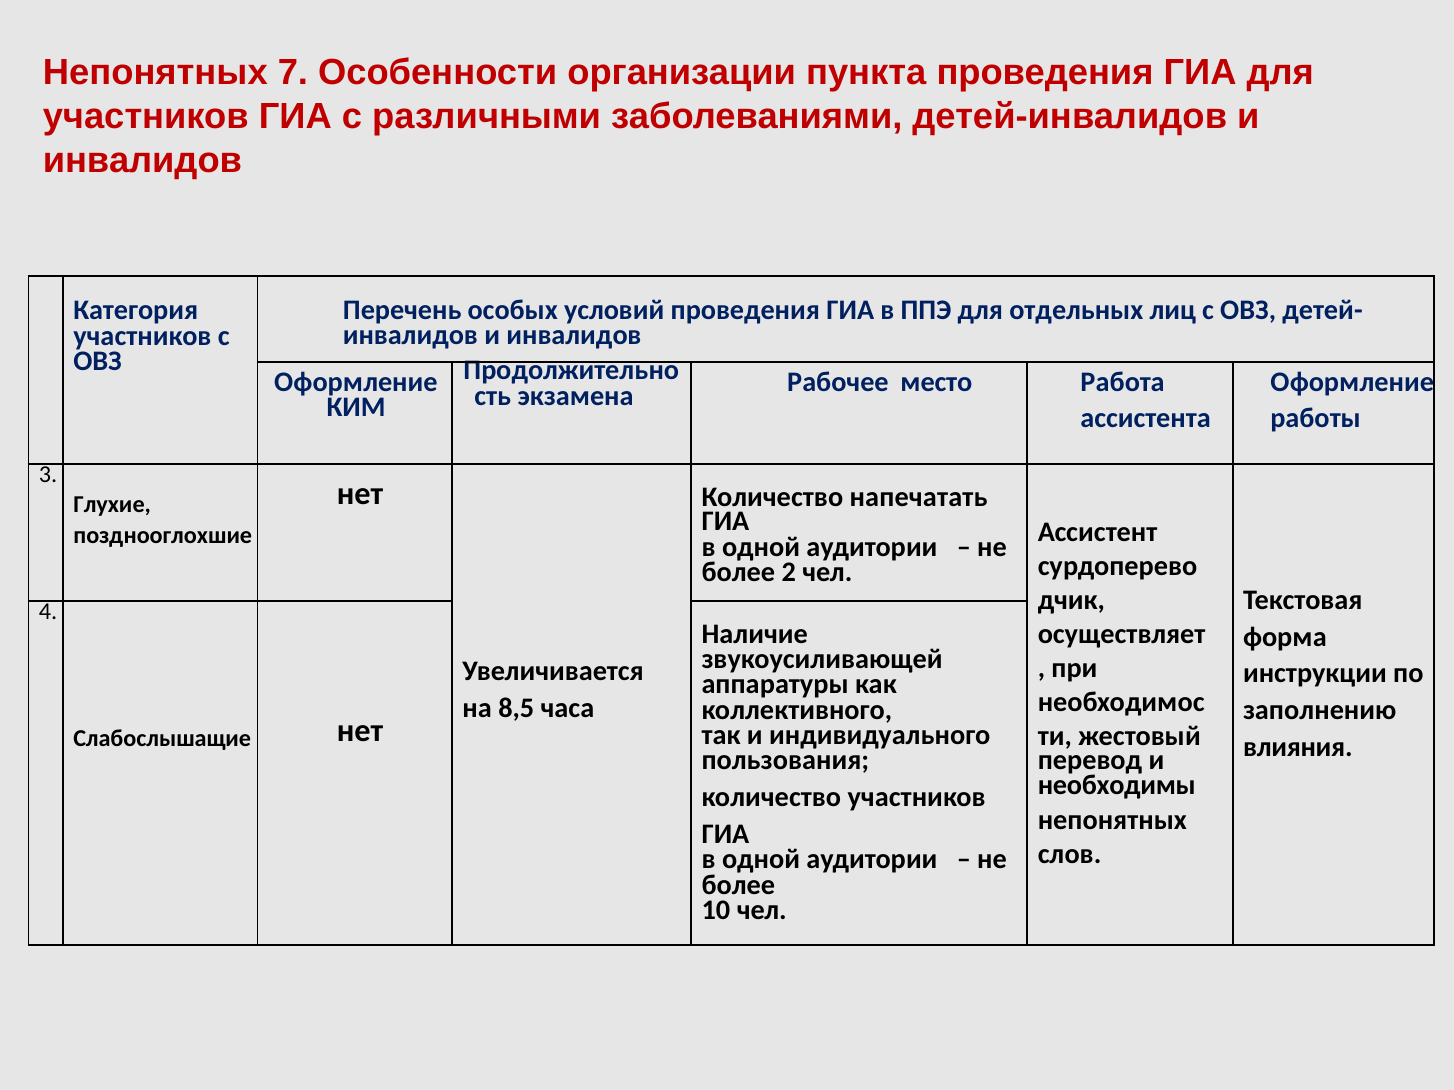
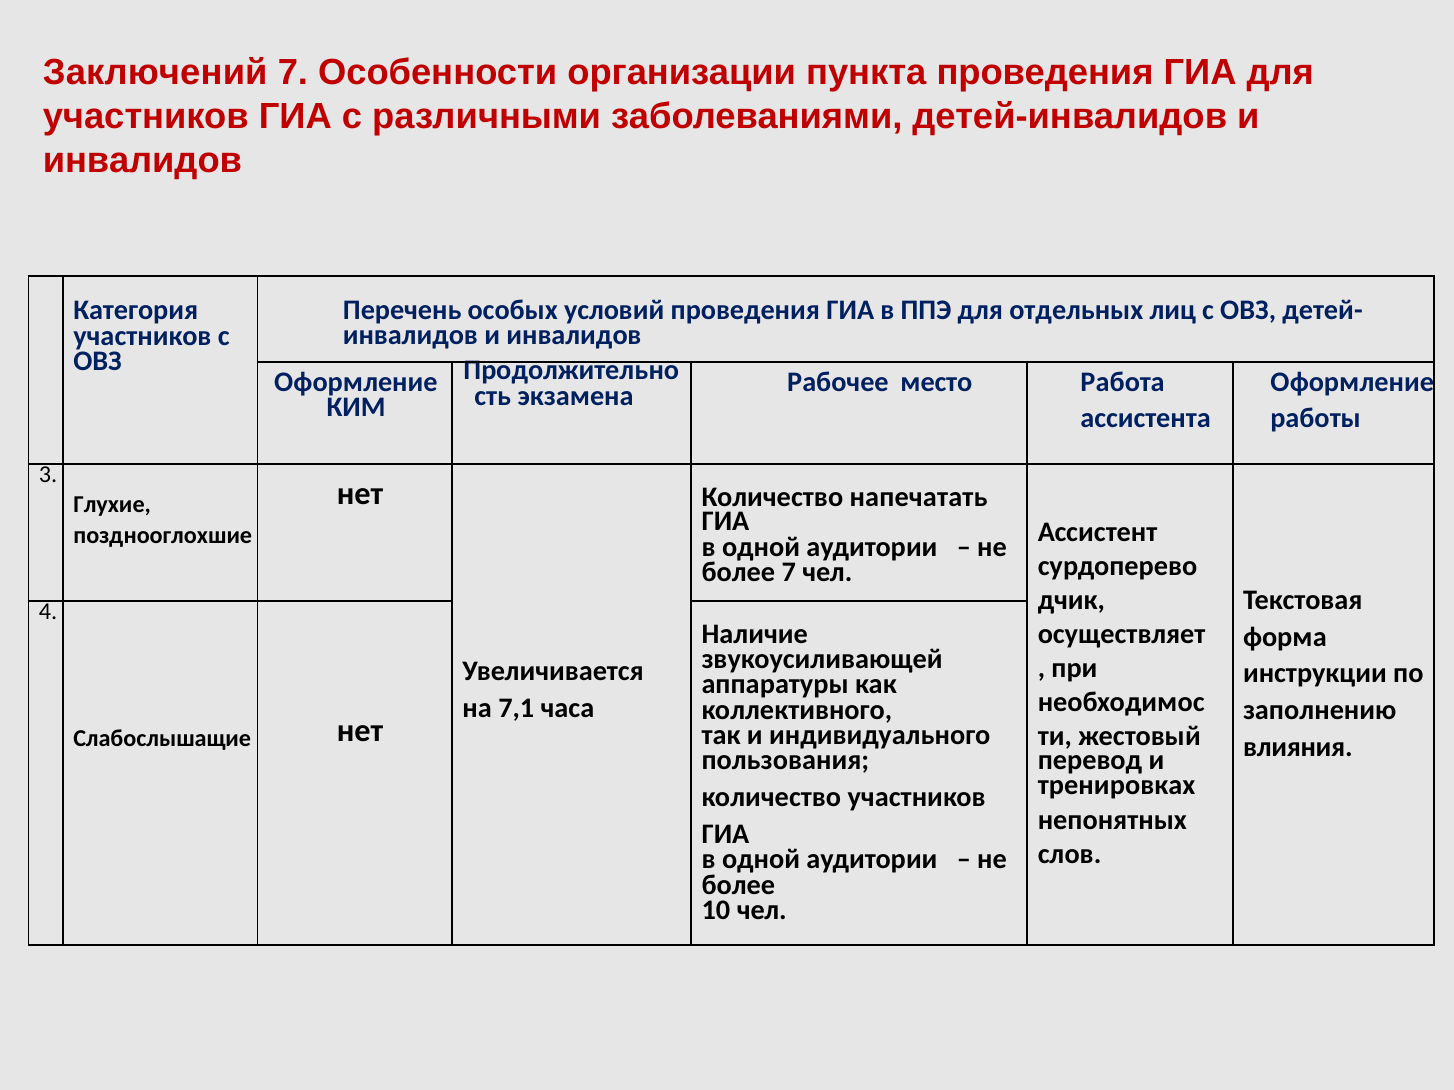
Непонятных at (155, 73): Непонятных -> Заключений
более 2: 2 -> 7
8,5: 8,5 -> 7,1
необходимы: необходимы -> тренировках
